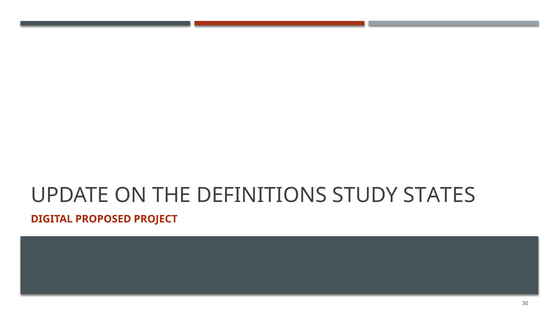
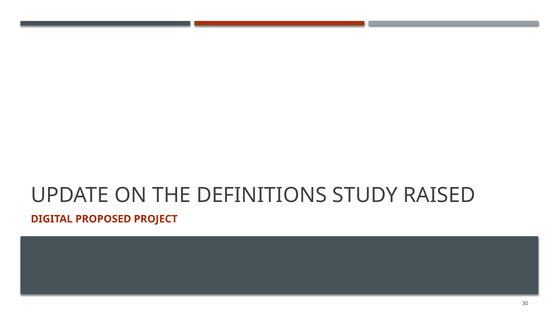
STATES: STATES -> RAISED
